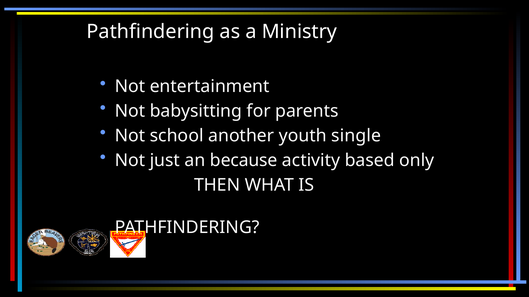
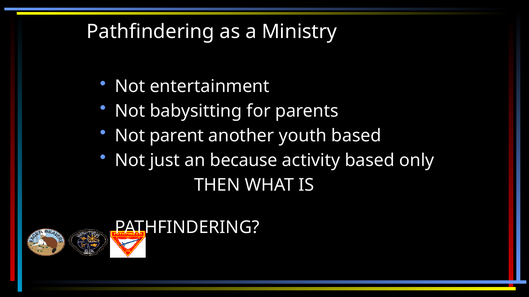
school: school -> parent
youth single: single -> based
